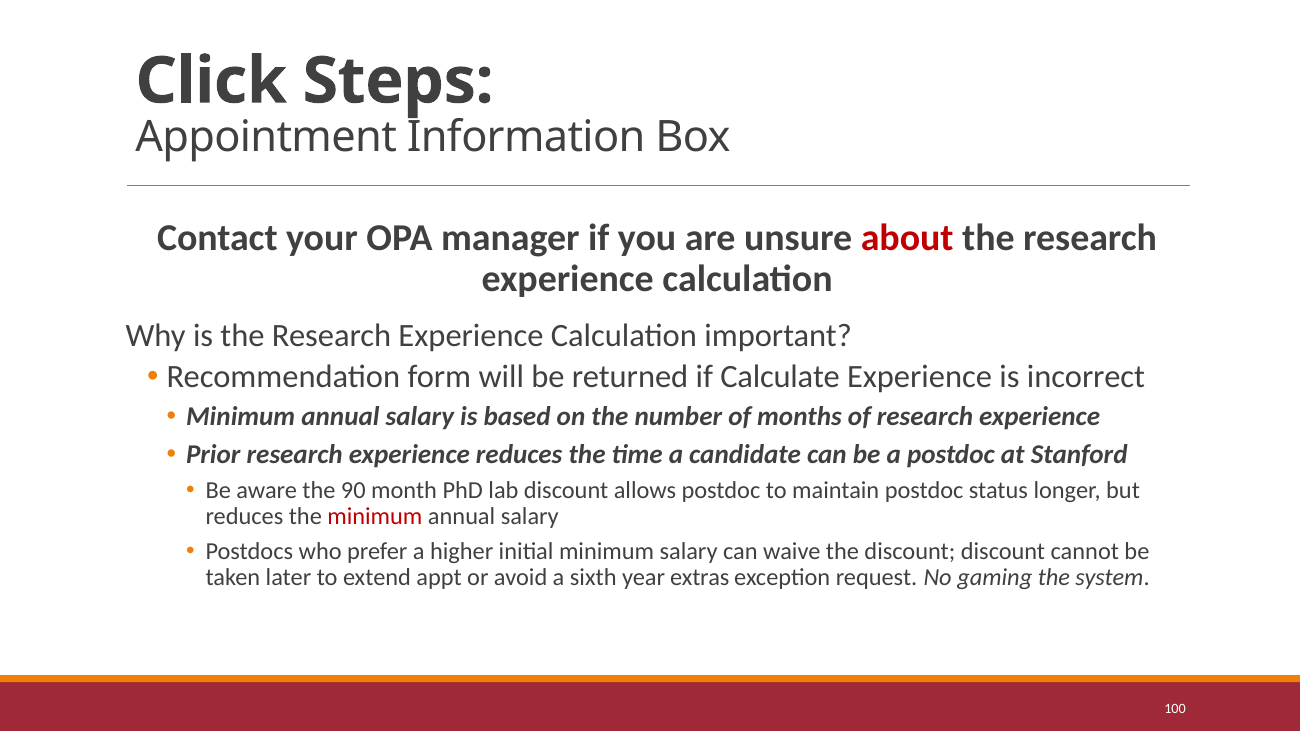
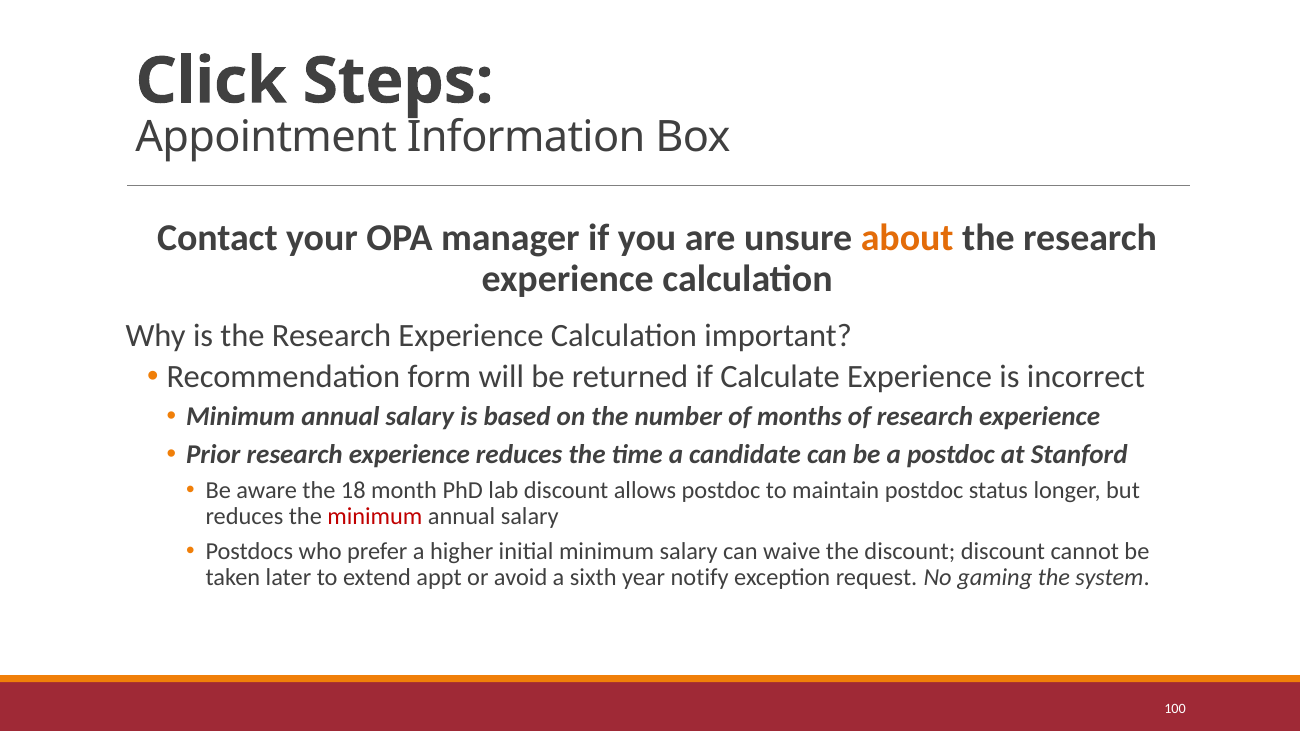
about colour: red -> orange
90: 90 -> 18
extras: extras -> notify
